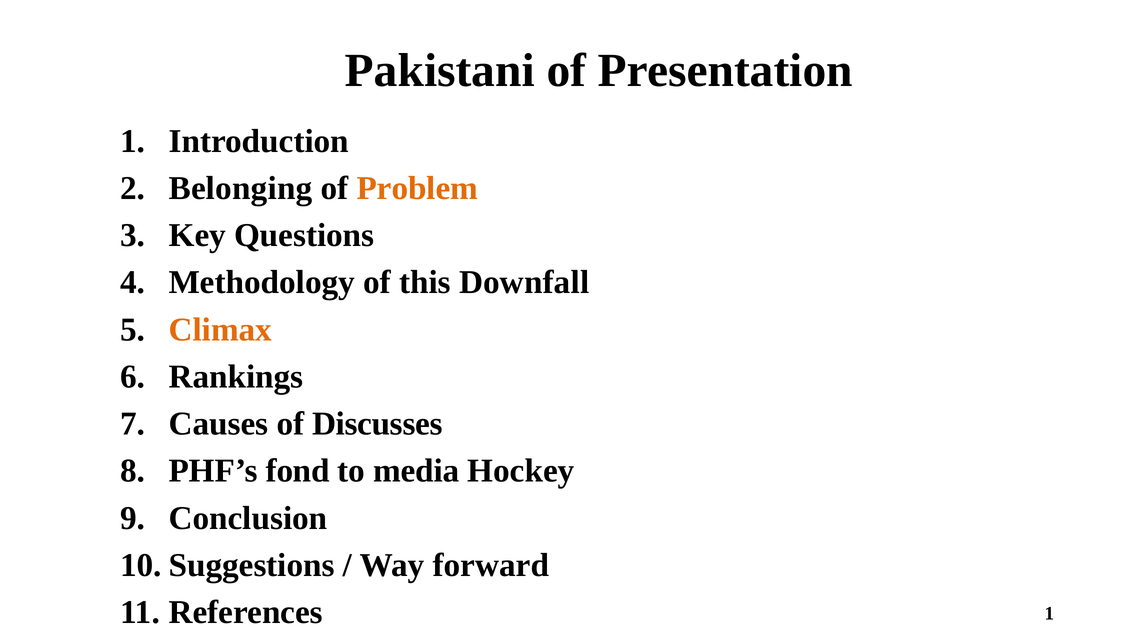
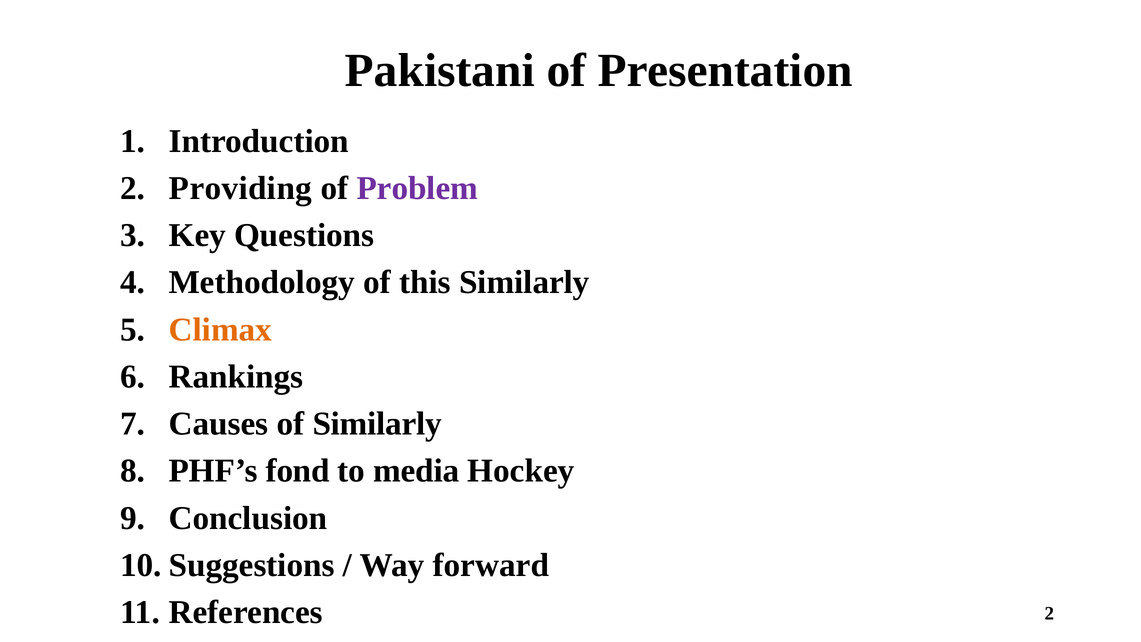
Belonging: Belonging -> Providing
Problem colour: orange -> purple
this Downfall: Downfall -> Similarly
of Discusses: Discusses -> Similarly
References 1: 1 -> 2
